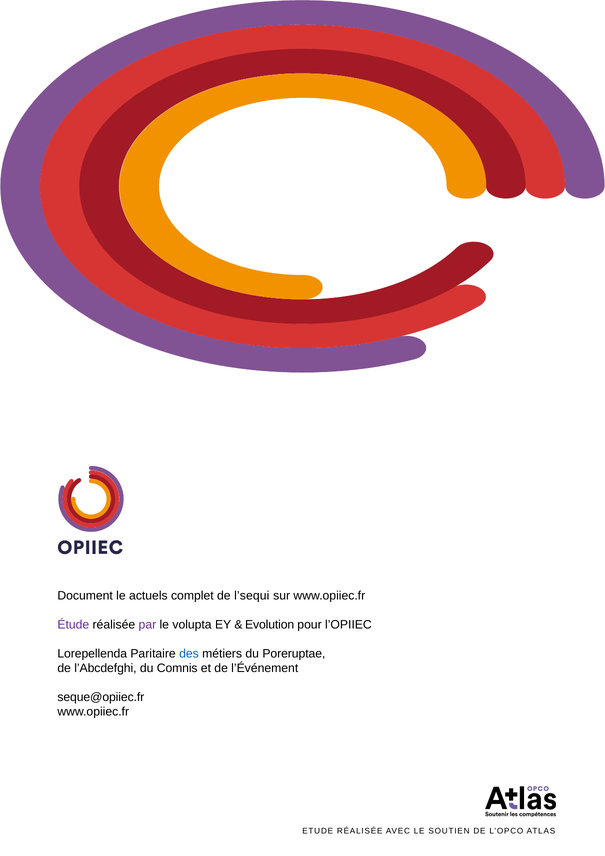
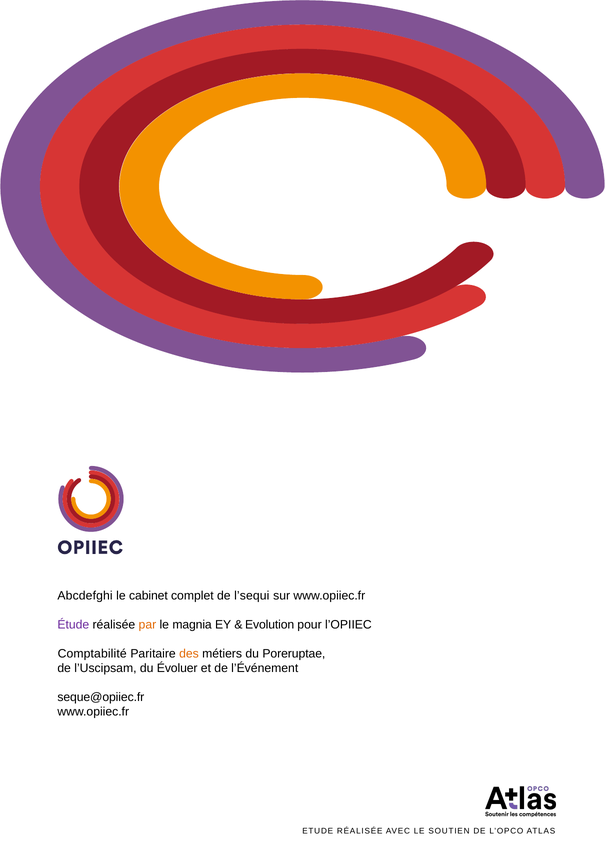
Document: Document -> Abcdefghi
actuels: actuels -> cabinet
par colour: purple -> orange
volupta: volupta -> magnia
Lorepellenda: Lorepellenda -> Comptabilité
des colour: blue -> orange
l’Abcdefghi: l’Abcdefghi -> l’Uscipsam
Comnis: Comnis -> Évoluer
